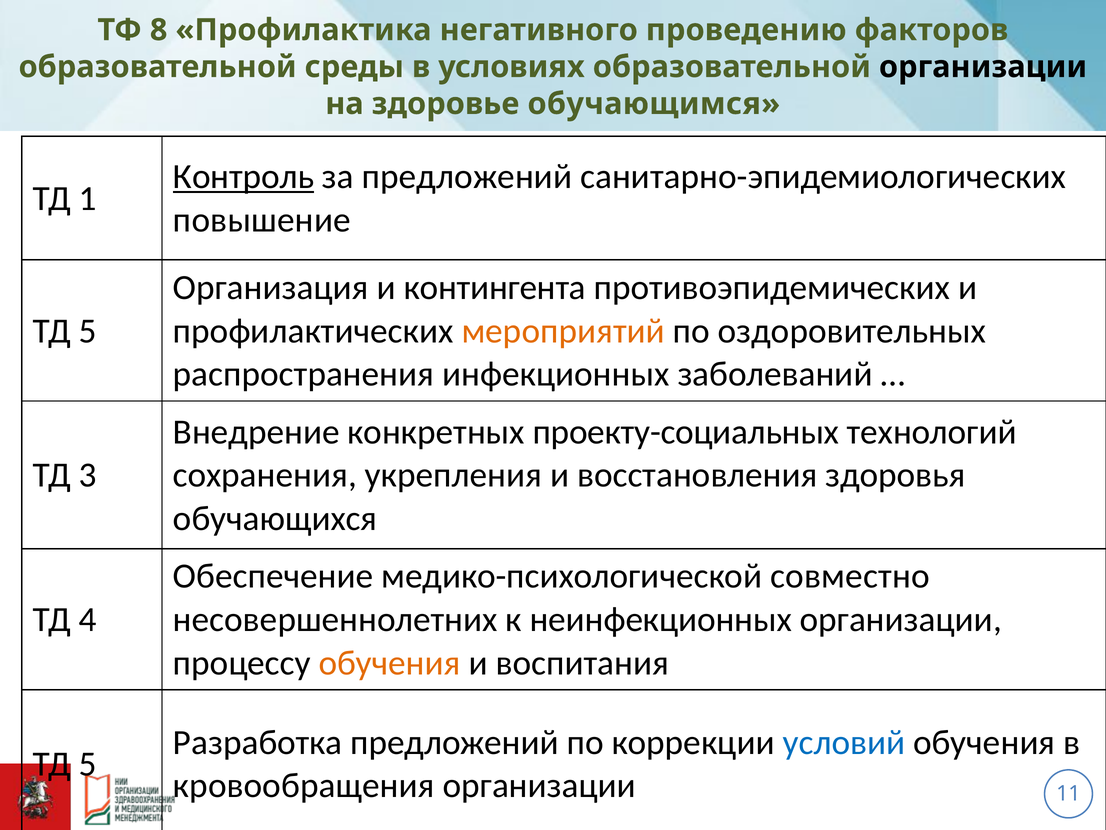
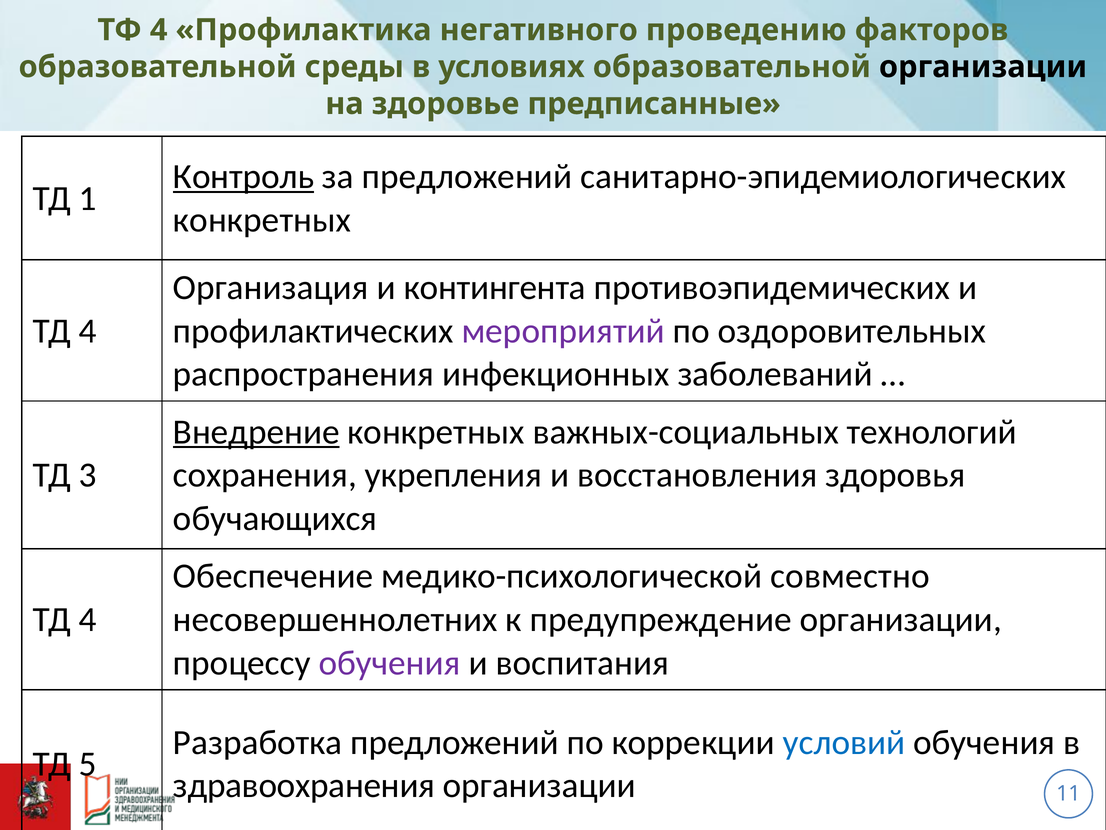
ТФ 8: 8 -> 4
обучающимся: обучающимся -> предписанные
повышение at (262, 220): повышение -> конкретных
5 at (88, 331): 5 -> 4
мероприятий colour: orange -> purple
Внедрение underline: none -> present
проекту-социальных: проекту-социальных -> важных-социальных
неинфекционных: неинфекционных -> предупреждение
обучения at (390, 663) colour: orange -> purple
кровообращения: кровообращения -> здравоохранения
